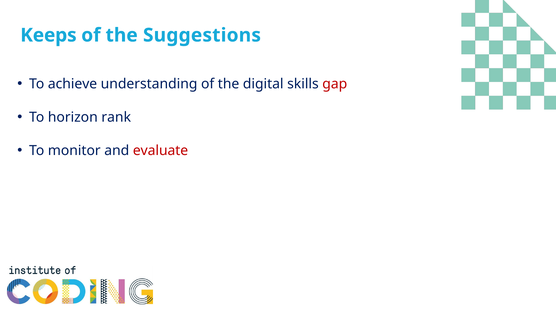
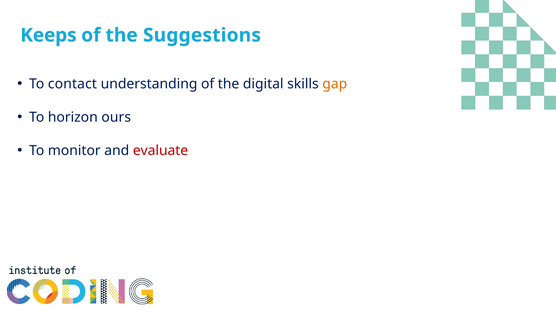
achieve: achieve -> contact
gap colour: red -> orange
rank: rank -> ours
